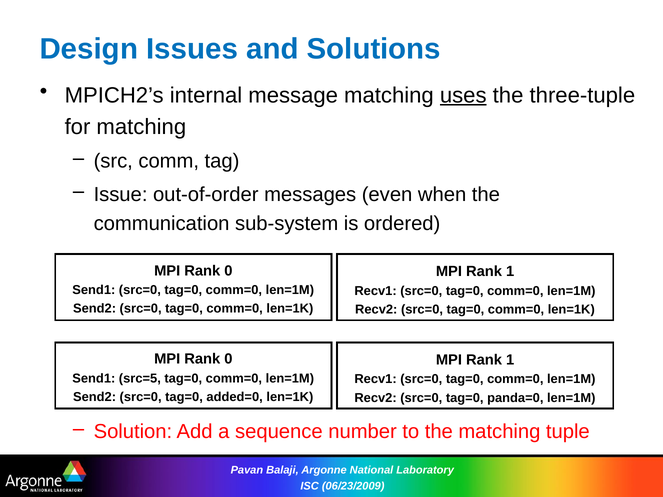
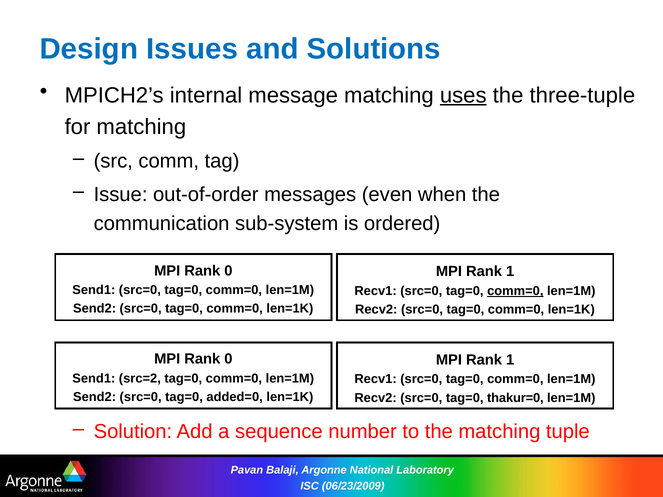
comm=0 at (515, 291) underline: none -> present
src=5: src=5 -> src=2
panda=0: panda=0 -> thakur=0
